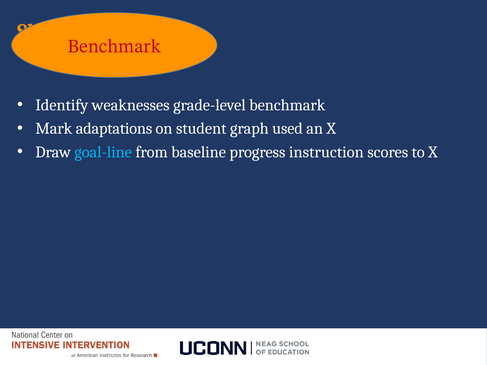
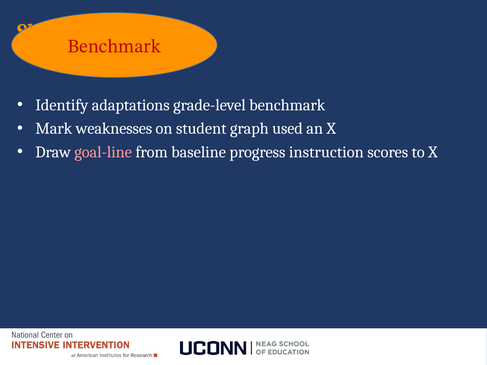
weaknesses: weaknesses -> adaptations
adaptations: adaptations -> weaknesses
goal-line colour: light blue -> pink
